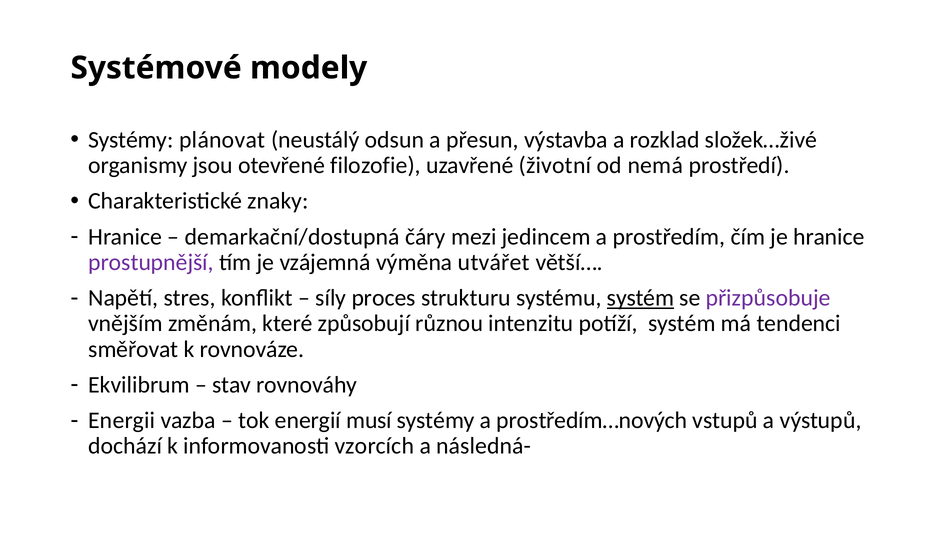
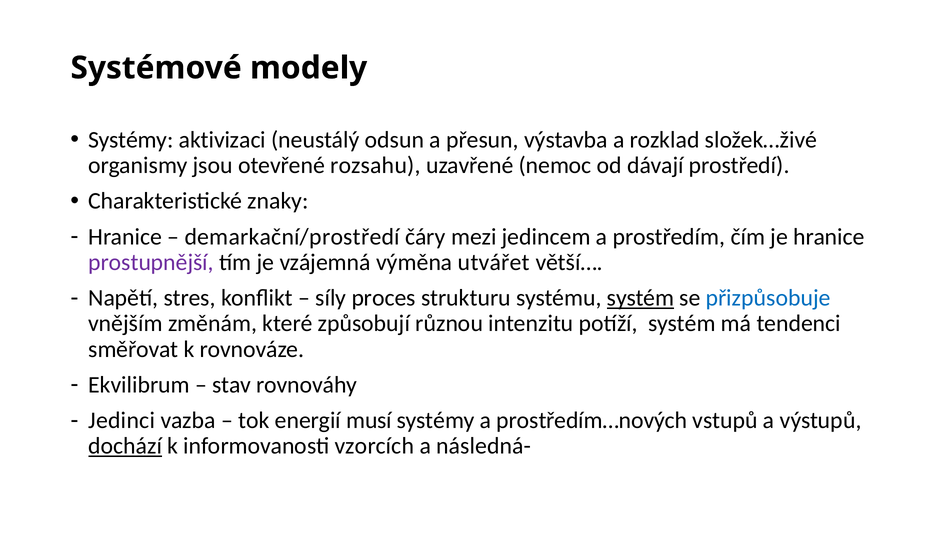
plánovat: plánovat -> aktivizaci
filozofie: filozofie -> rozsahu
životní: životní -> nemoc
nemá: nemá -> dávají
demarkační/dostupná: demarkační/dostupná -> demarkační/prostředí
přizpůsobuje colour: purple -> blue
Energii: Energii -> Jedinci
dochází underline: none -> present
